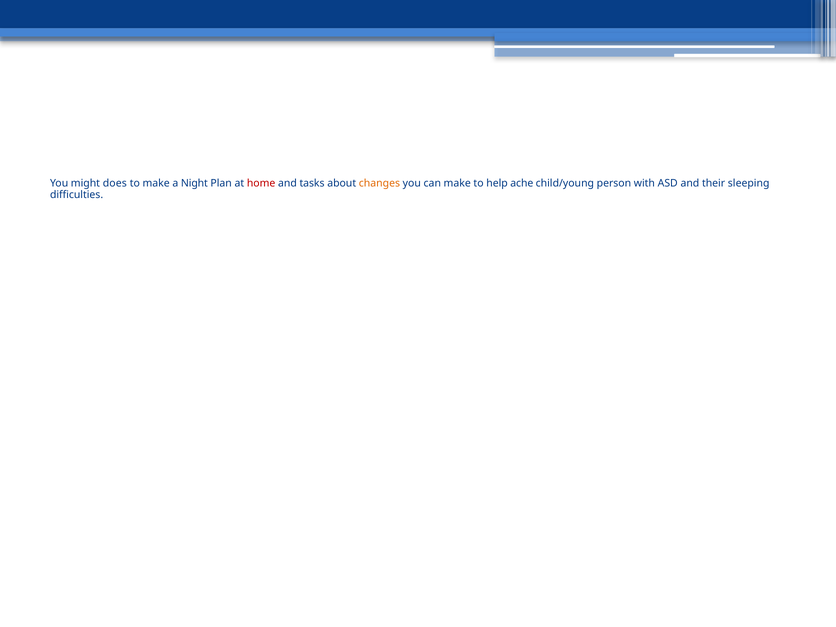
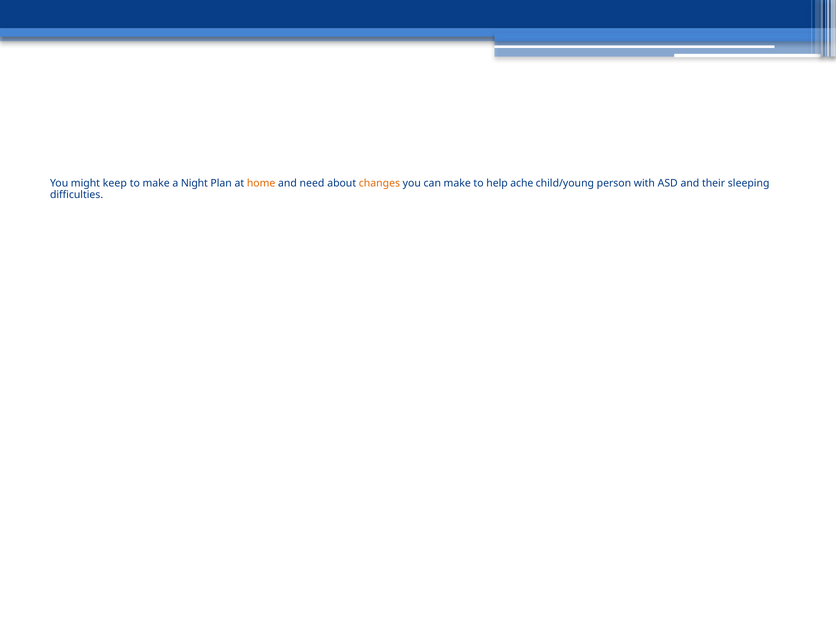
does: does -> keep
home colour: red -> orange
tasks: tasks -> need
